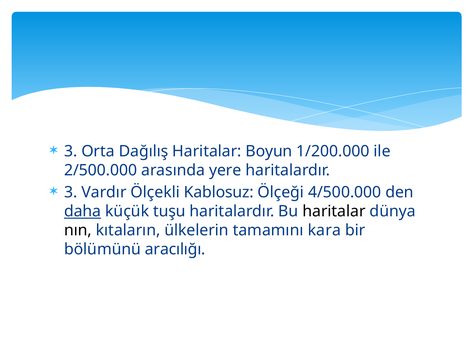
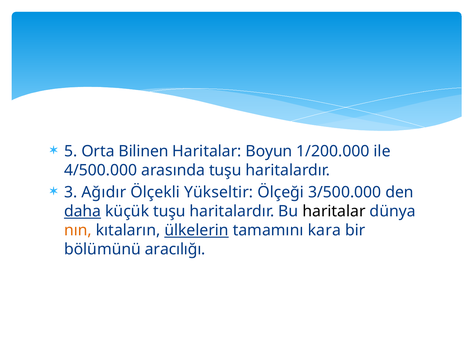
3 at (71, 151): 3 -> 5
Dağılış: Dağılış -> Bilinen
2/500.000: 2/500.000 -> 4/500.000
arasında yere: yere -> tuşu
Vardır: Vardır -> Ağıdır
Kablosuz: Kablosuz -> Yükseltir
4/500.000: 4/500.000 -> 3/500.000
nın colour: black -> orange
ülkelerin underline: none -> present
